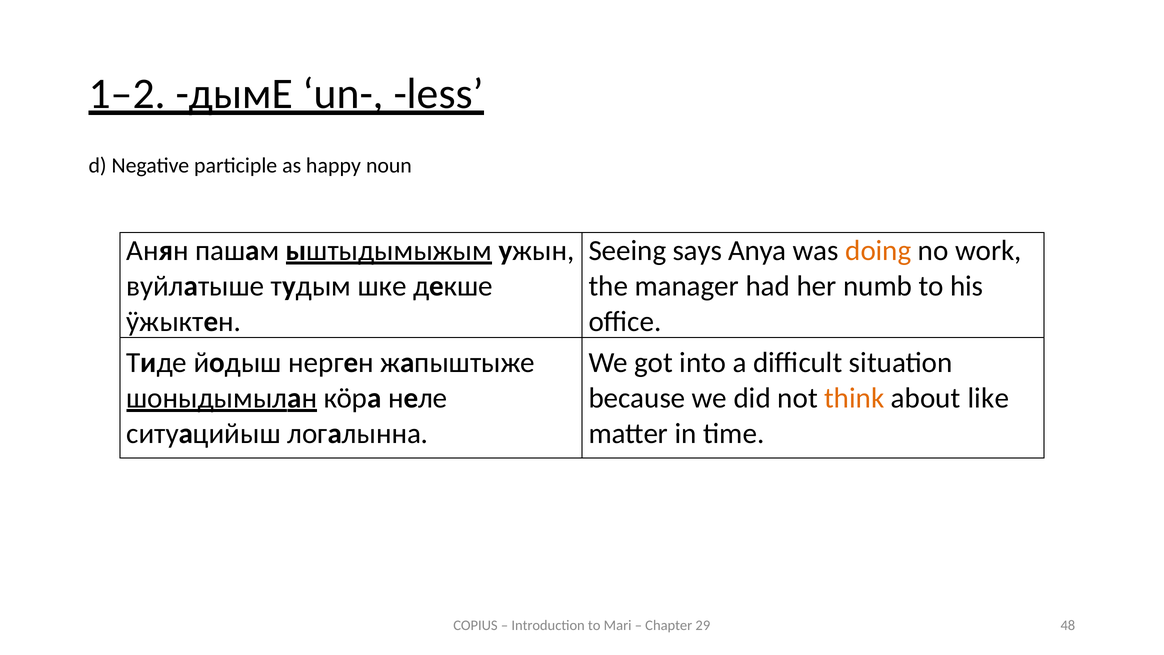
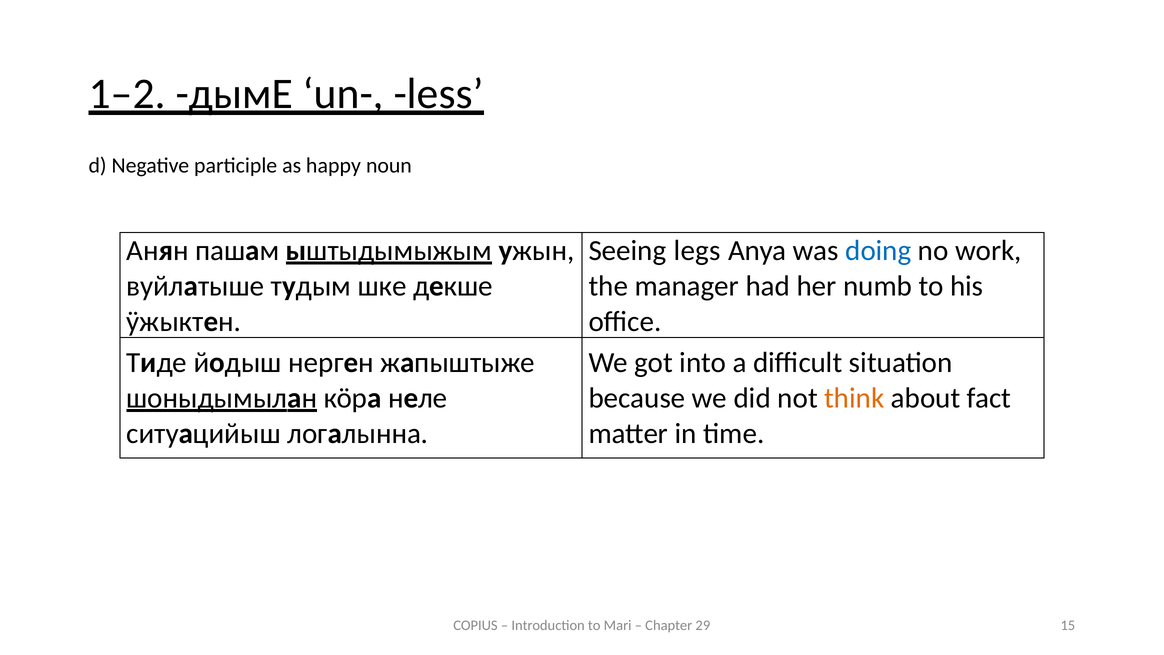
says: says -> legs
doing colour: orange -> blue
like: like -> fact
48: 48 -> 15
